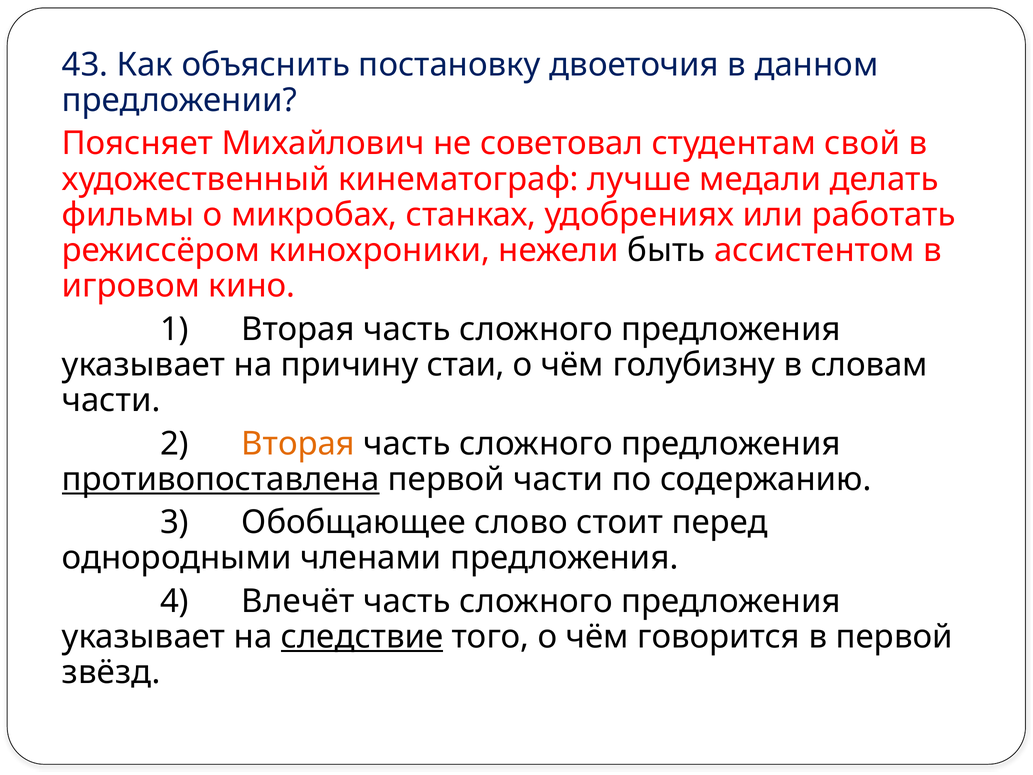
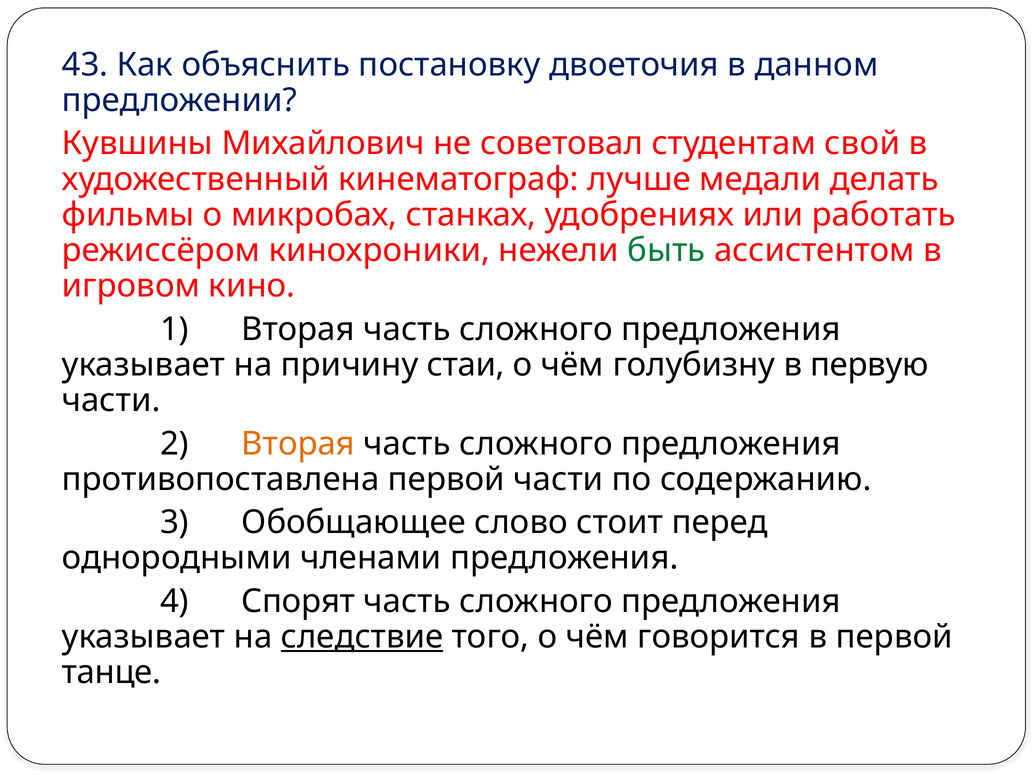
Поясняет: Поясняет -> Кувшины
быть colour: black -> green
словам: словам -> первую
противопоставлена underline: present -> none
Влечёт: Влечёт -> Спорят
звёзд: звёзд -> танце
